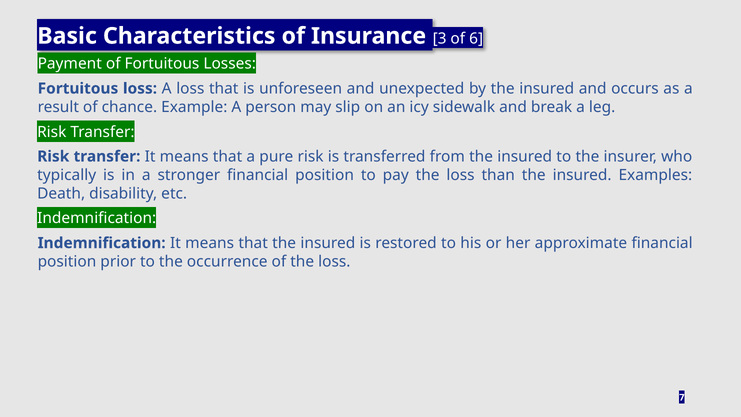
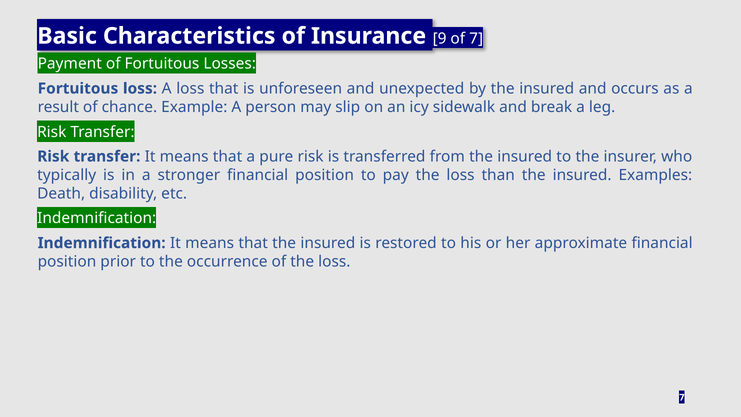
3: 3 -> 9
of 6: 6 -> 7
